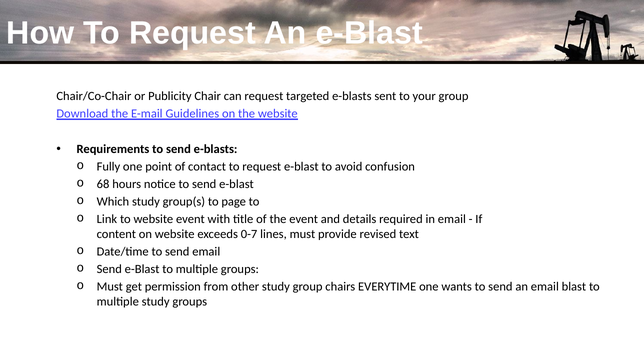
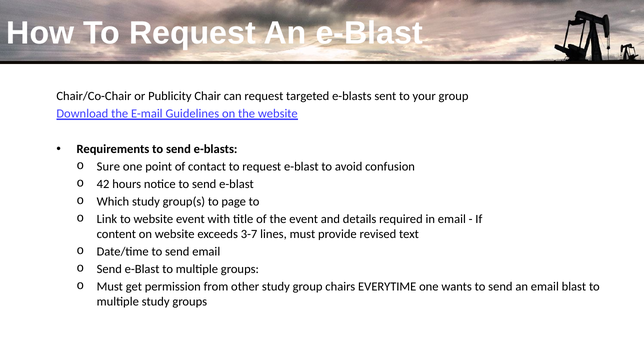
Fully: Fully -> Sure
68: 68 -> 42
0-7: 0-7 -> 3-7
